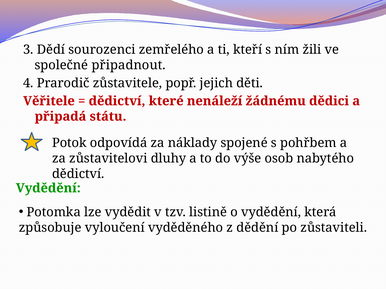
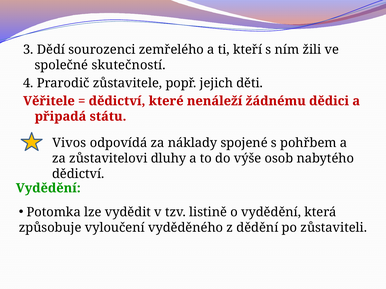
připadnout: připadnout -> skutečností
Potok: Potok -> Vivos
